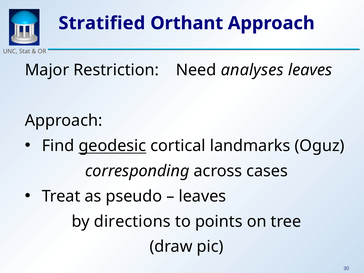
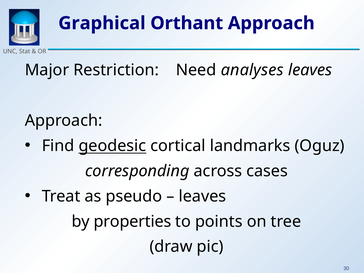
Stratified: Stratified -> Graphical
directions: directions -> properties
